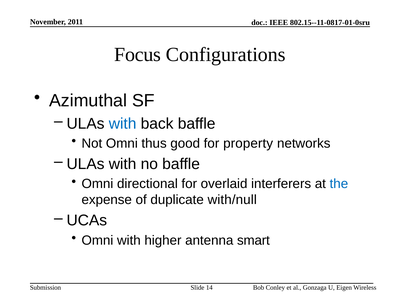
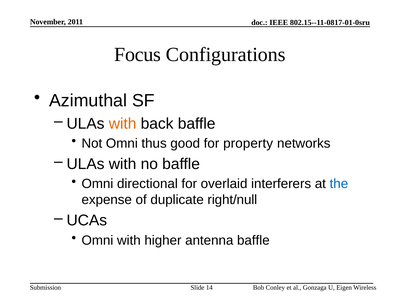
with at (123, 124) colour: blue -> orange
with/null: with/null -> right/null
antenna smart: smart -> baffle
